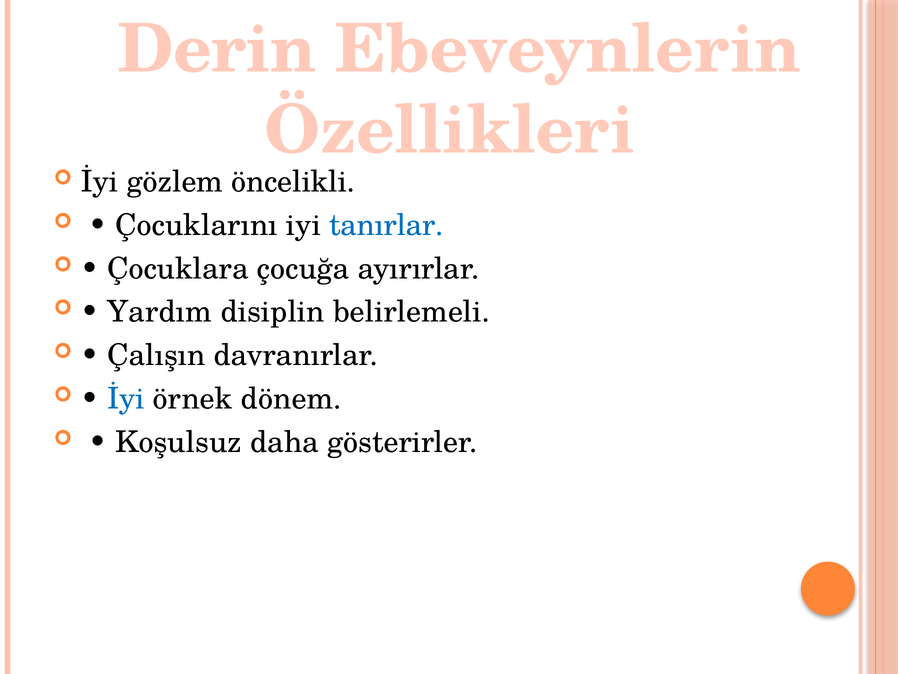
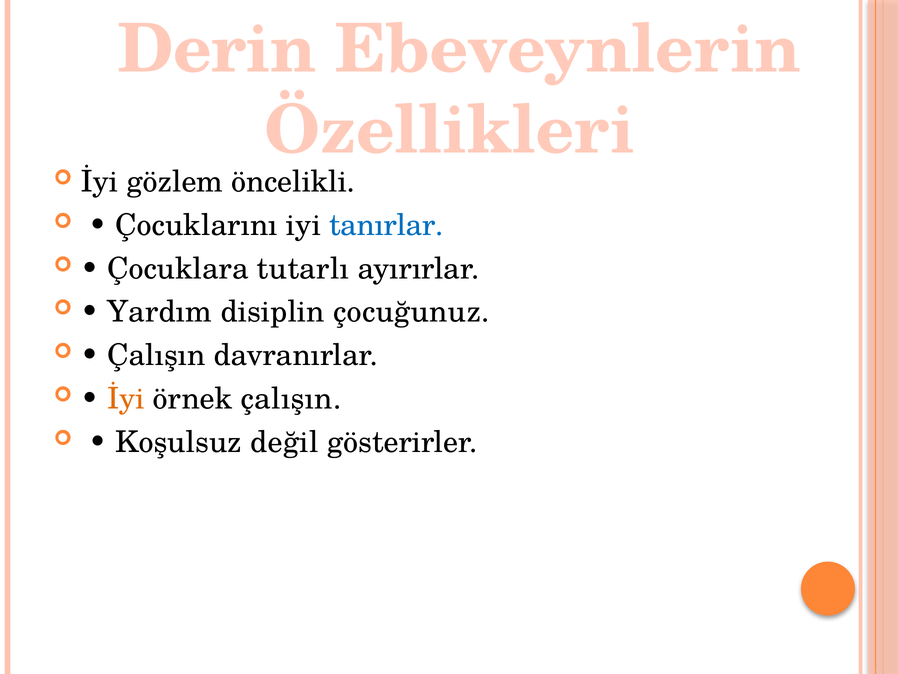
çocuğa: çocuğa -> tutarlı
belirlemeli: belirlemeli -> çocuğunuz
İyi at (126, 399) colour: blue -> orange
örnek dönem: dönem -> çalışın
daha: daha -> değil
